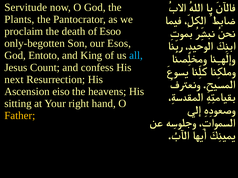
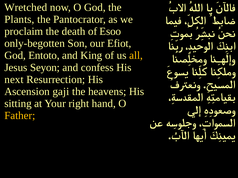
Servitude: Servitude -> Wretched
Esos: Esos -> Efiot
all colour: light blue -> yellow
Count: Count -> Seyon
eiso: eiso -> gaji
